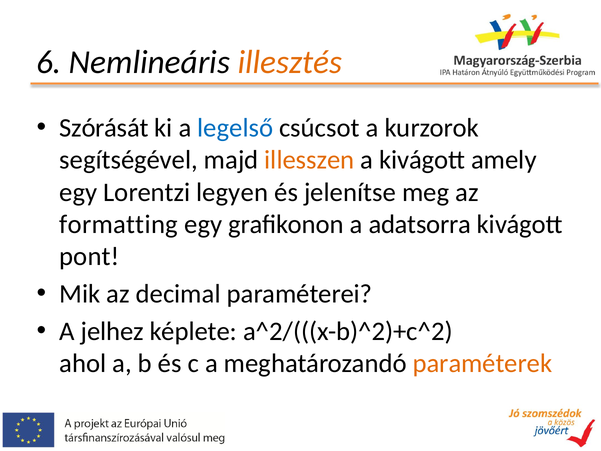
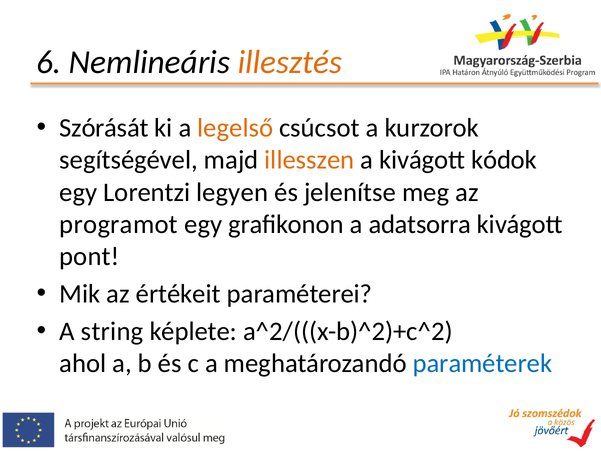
legelső colour: blue -> orange
amely: amely -> kódok
formatting: formatting -> programot
decimal: decimal -> értékeit
jelhez: jelhez -> string
paraméterek colour: orange -> blue
